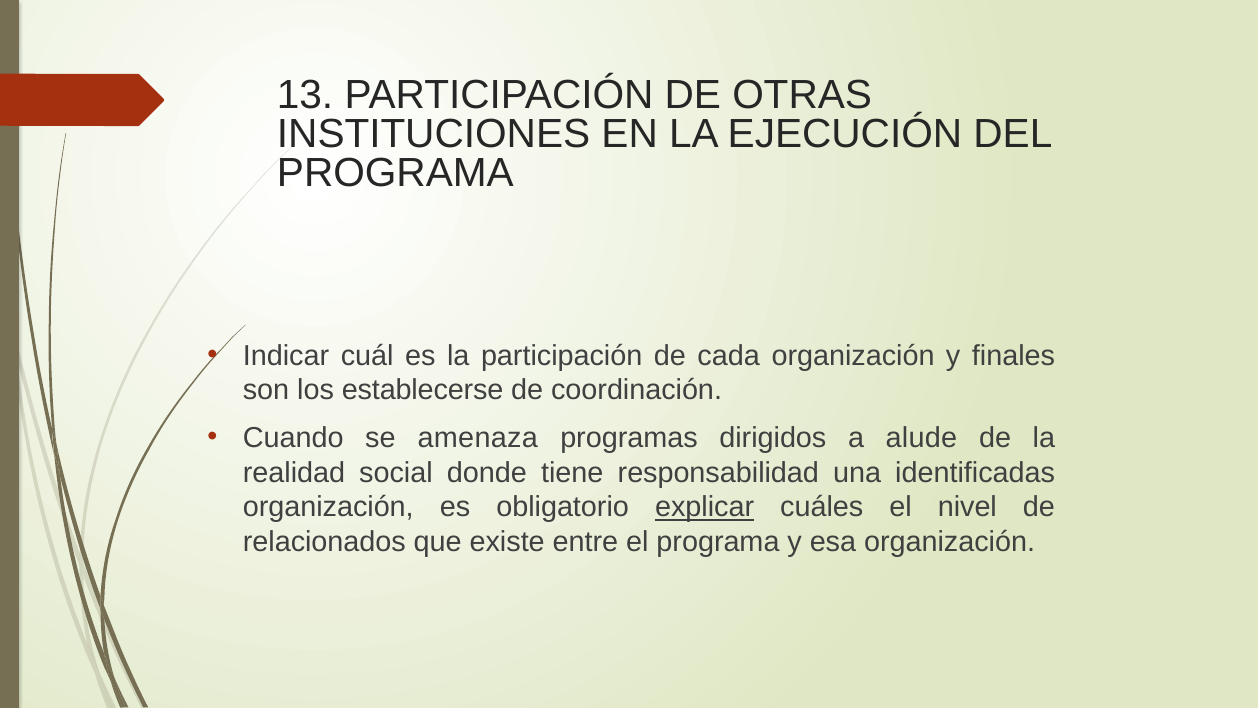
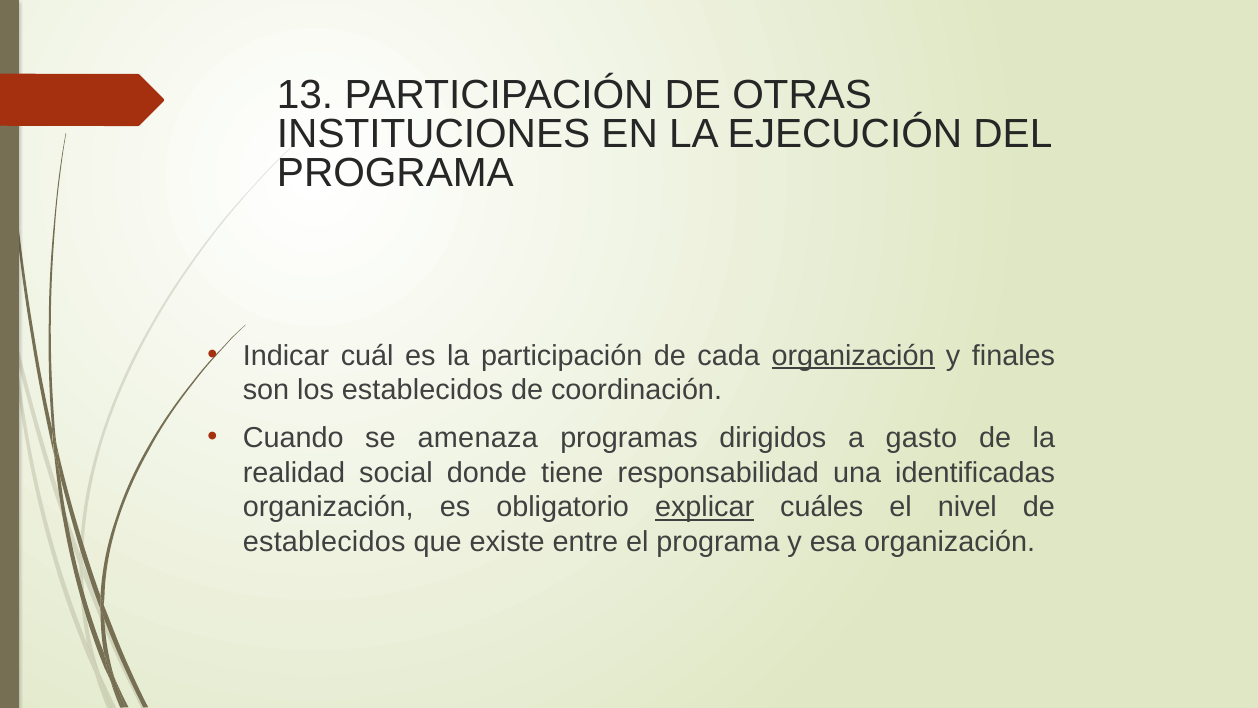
organización at (853, 356) underline: none -> present
los establecerse: establecerse -> establecidos
alude: alude -> gasto
relacionados at (324, 542): relacionados -> establecidos
